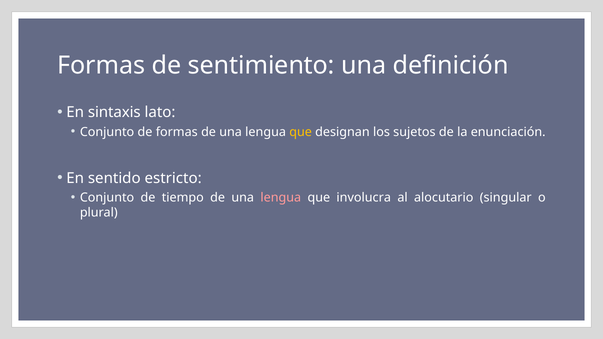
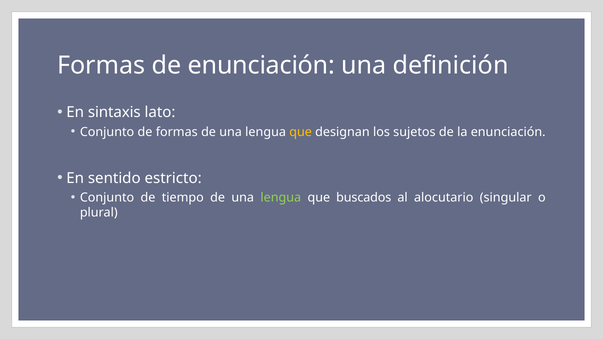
de sentimiento: sentimiento -> enunciación
lengua at (281, 198) colour: pink -> light green
involucra: involucra -> buscados
